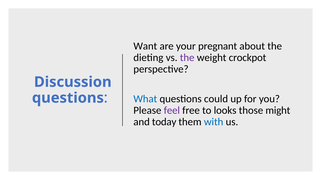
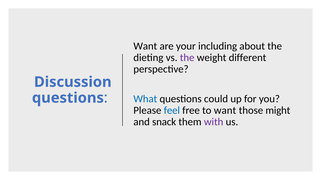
pregnant: pregnant -> including
crockpot: crockpot -> different
feel colour: purple -> blue
to looks: looks -> want
today: today -> snack
with colour: blue -> purple
